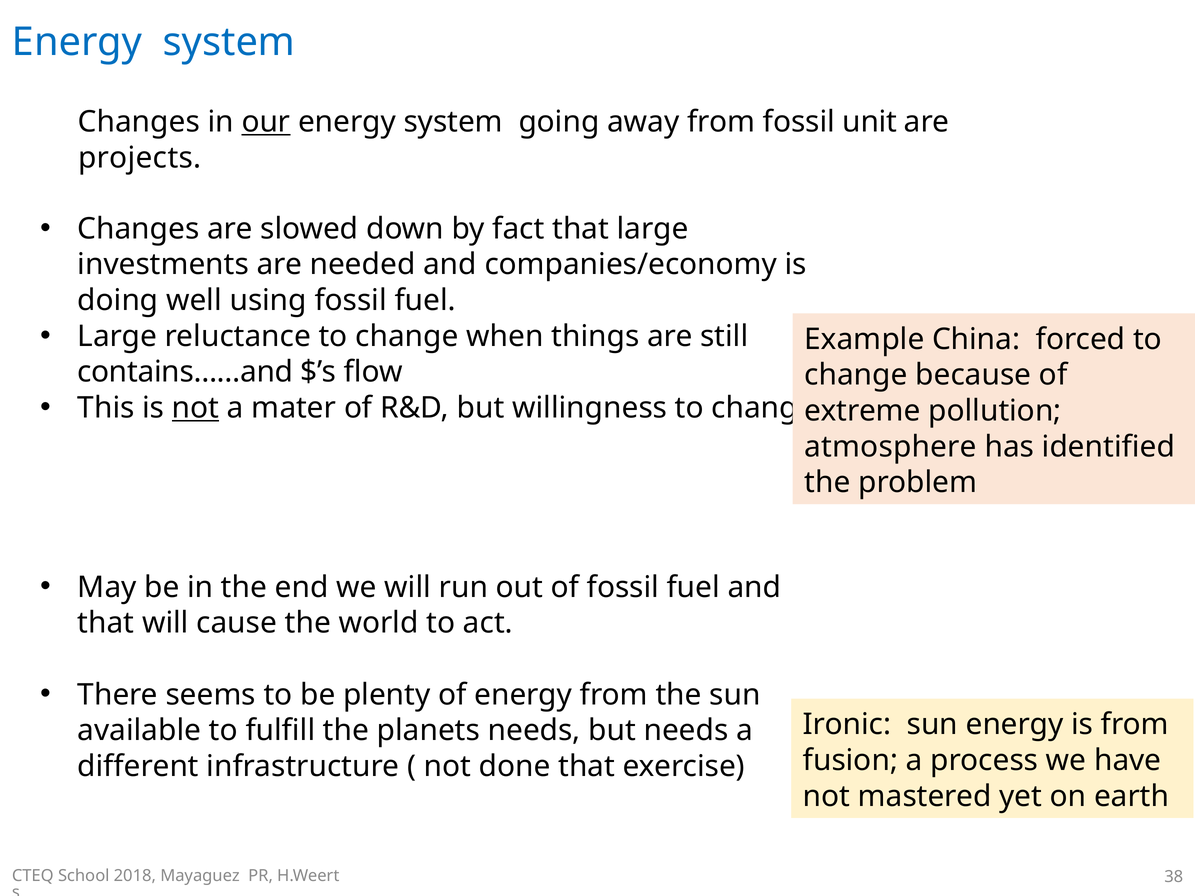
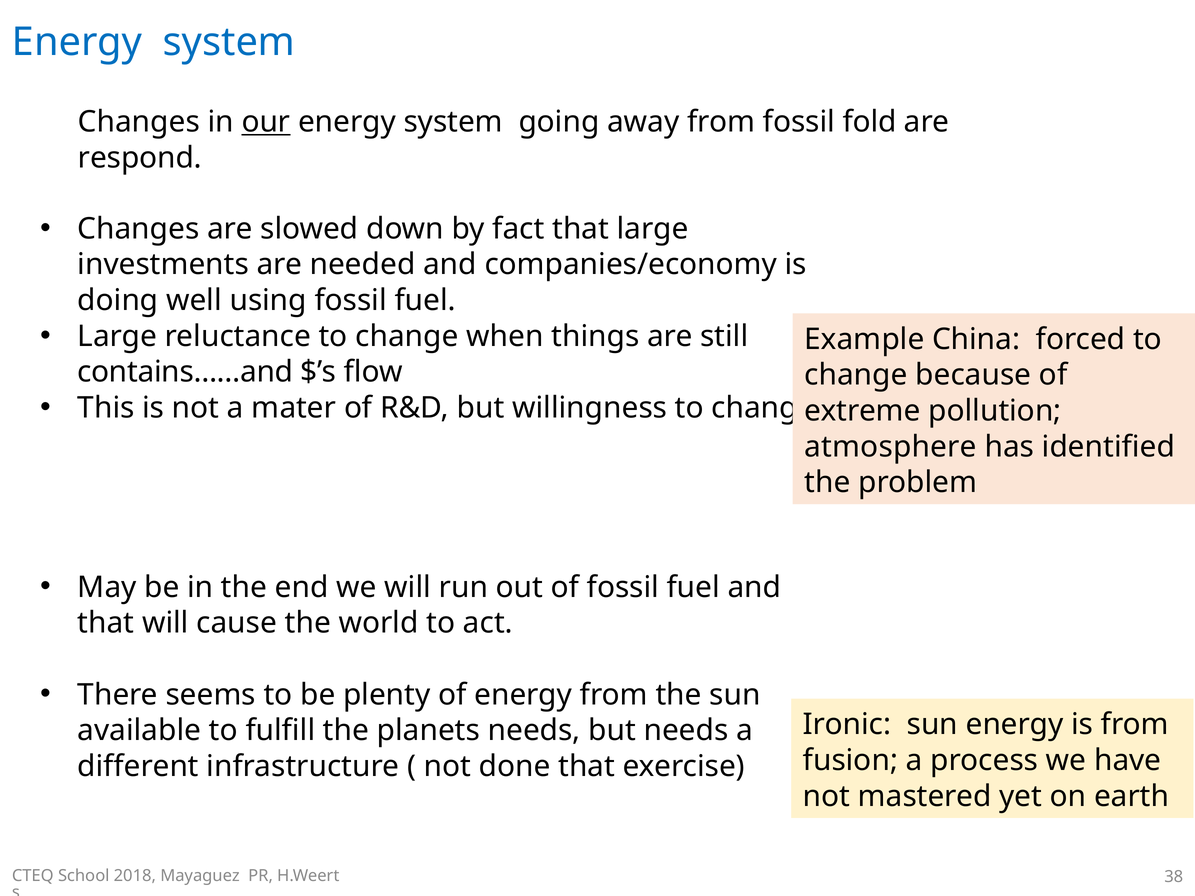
unit: unit -> fold
projects: projects -> respond
not at (196, 408) underline: present -> none
